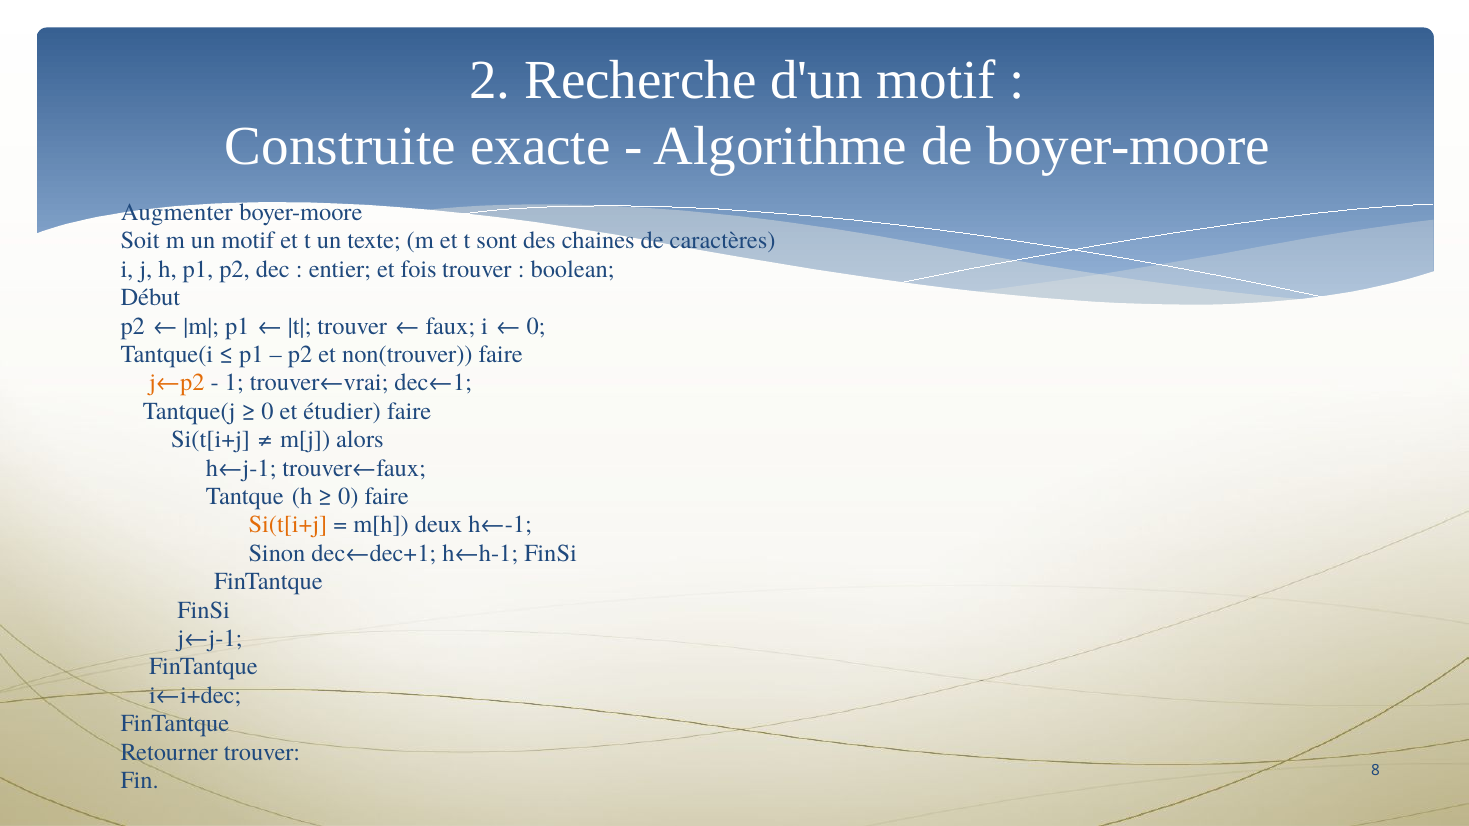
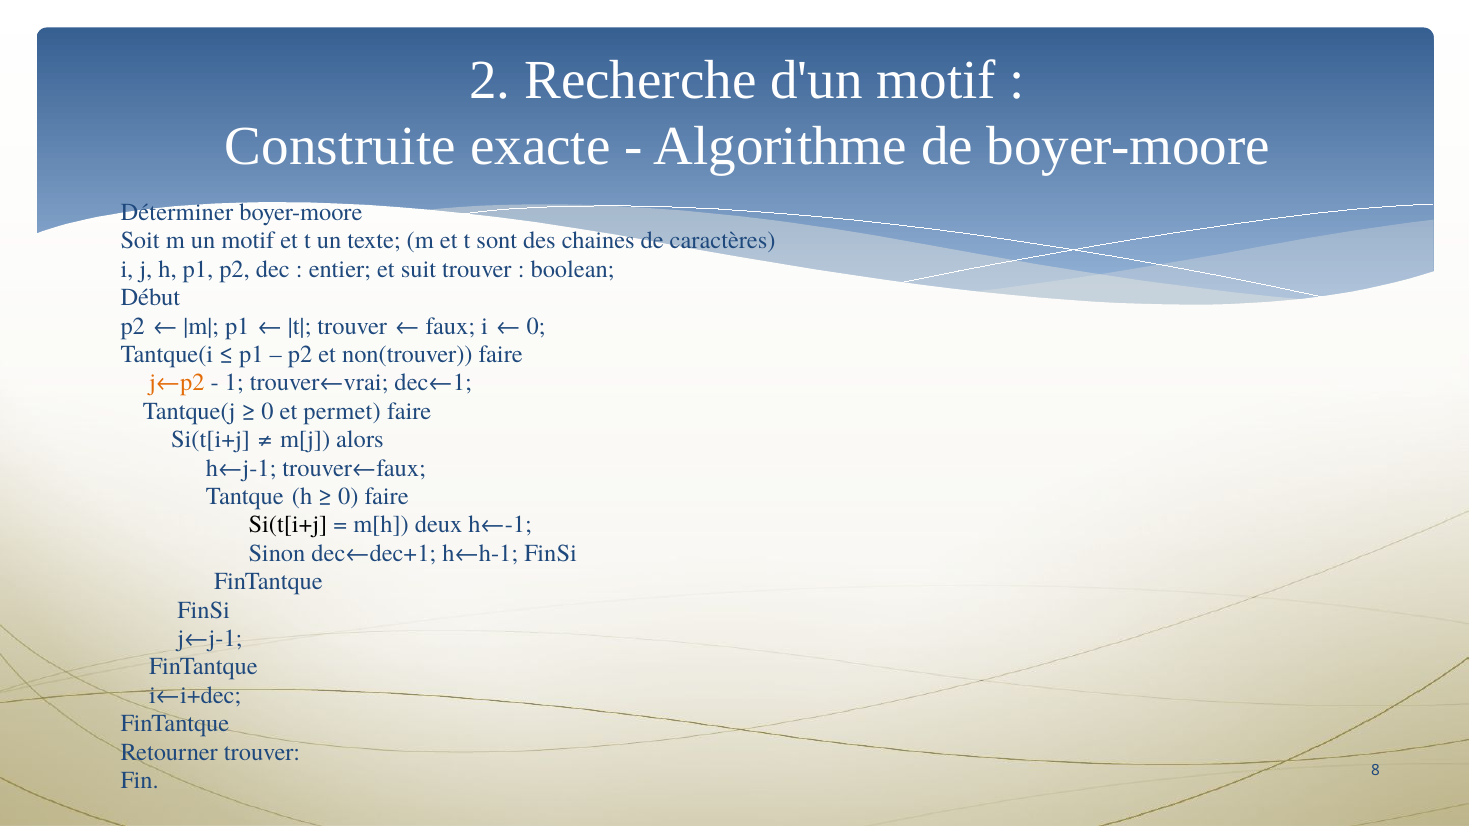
Augmenter: Augmenter -> Déterminer
fois: fois -> suit
étudier: étudier -> permet
Si(t[i+j at (288, 525) colour: orange -> black
